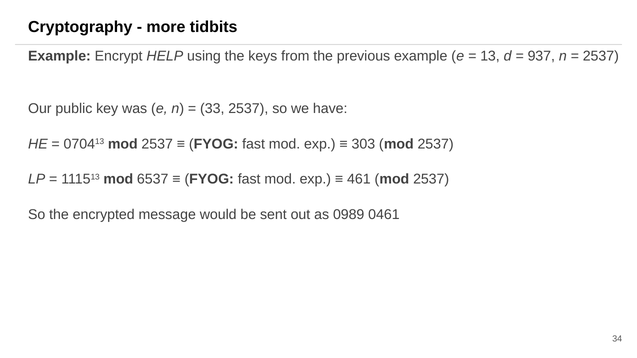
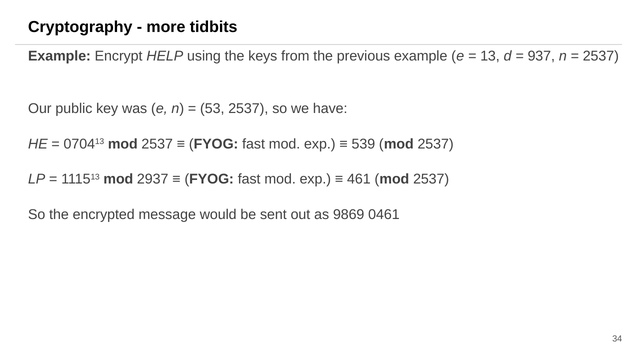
33: 33 -> 53
303: 303 -> 539
6537: 6537 -> 2937
0989: 0989 -> 9869
